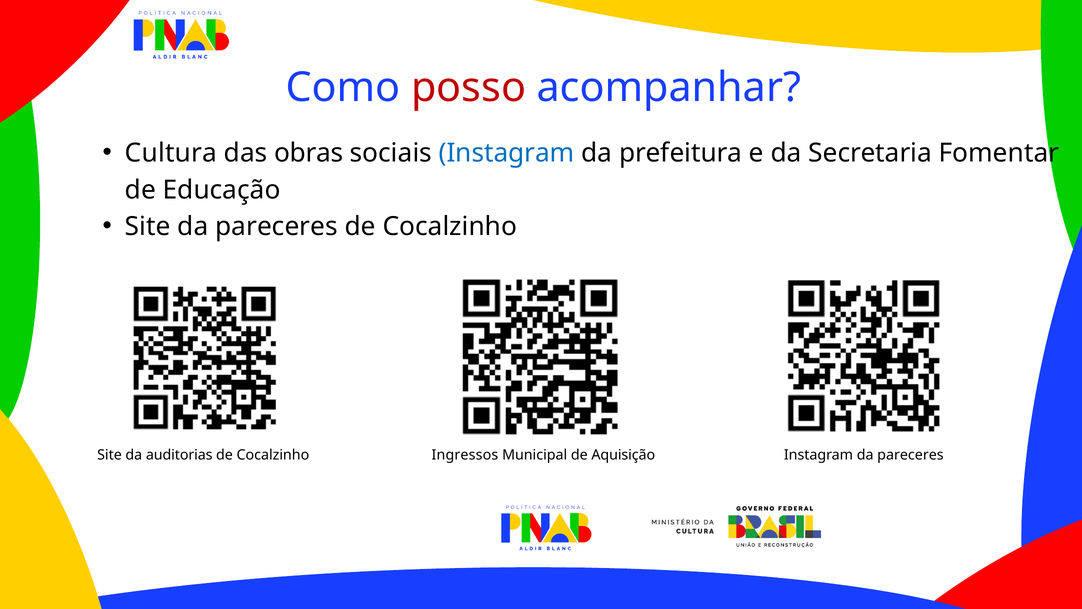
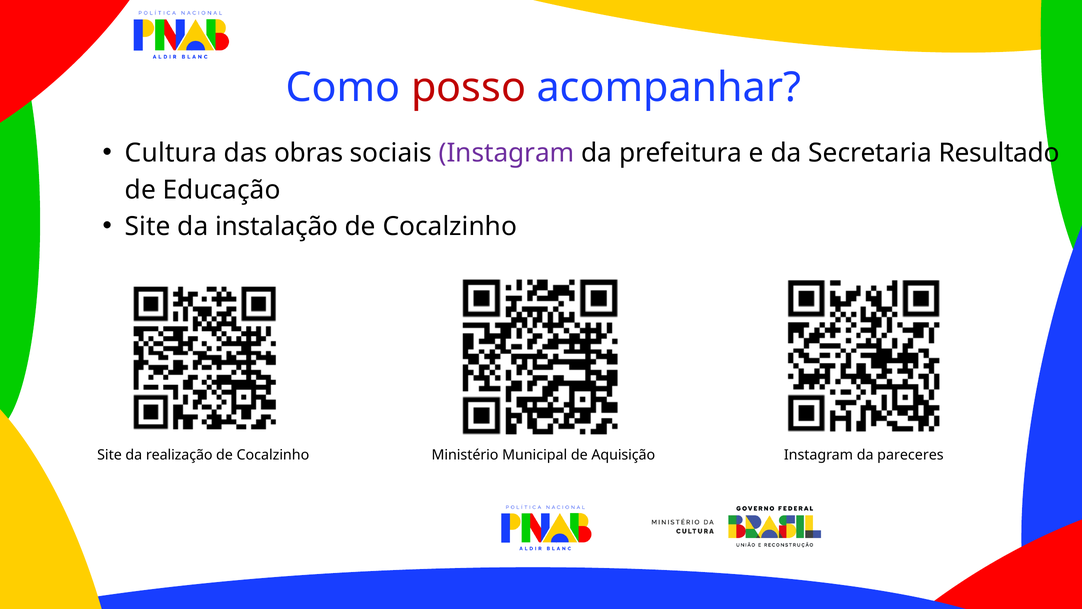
Instagram at (507, 153) colour: blue -> purple
Fomentar: Fomentar -> Resultado
Site da pareceres: pareceres -> instalação
auditorias: auditorias -> realização
Ingressos: Ingressos -> Ministério
